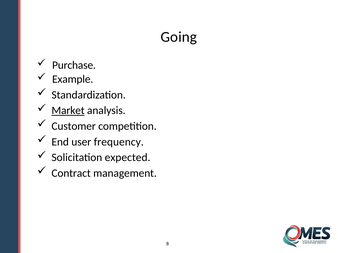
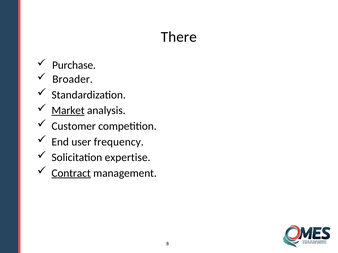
Going: Going -> There
Example: Example -> Broader
expected: expected -> expertise
Contract underline: none -> present
